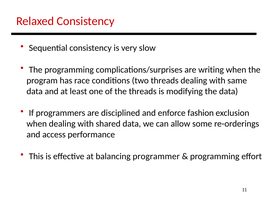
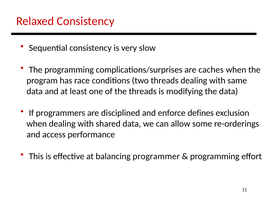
writing: writing -> caches
fashion: fashion -> defines
